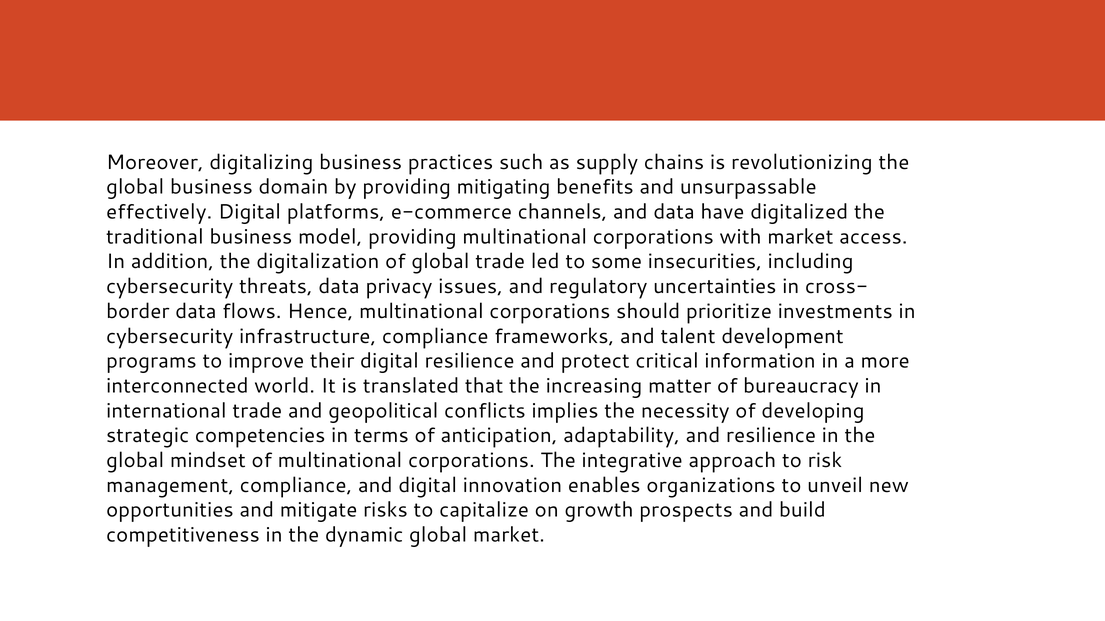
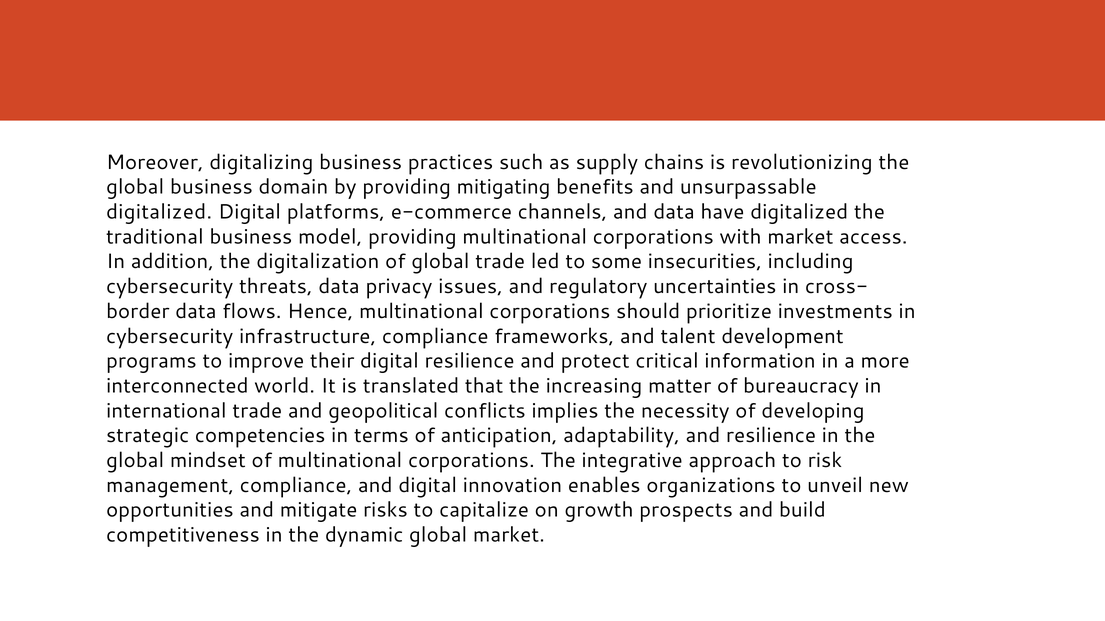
effectively at (159, 212): effectively -> digitalized
